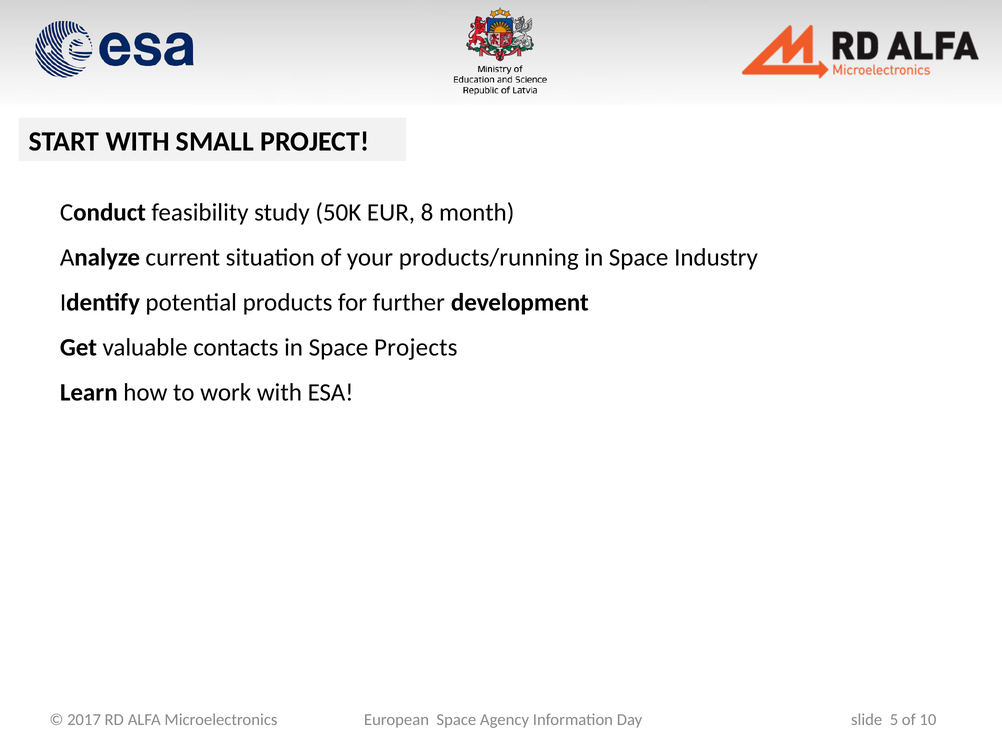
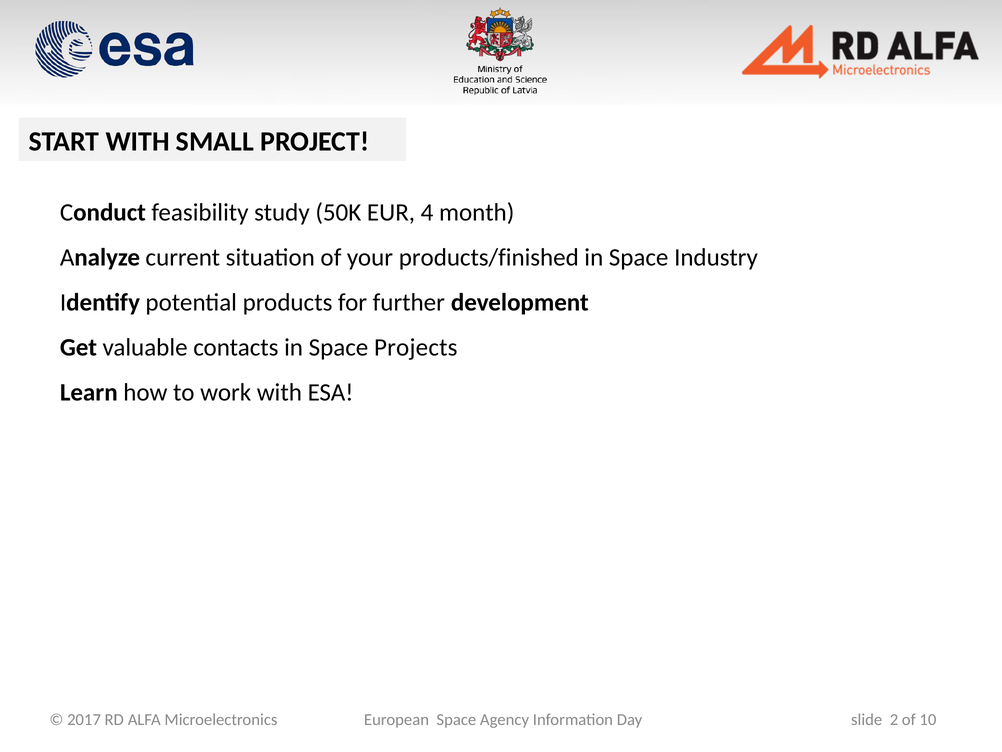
8: 8 -> 4
products/running: products/running -> products/finished
5: 5 -> 2
